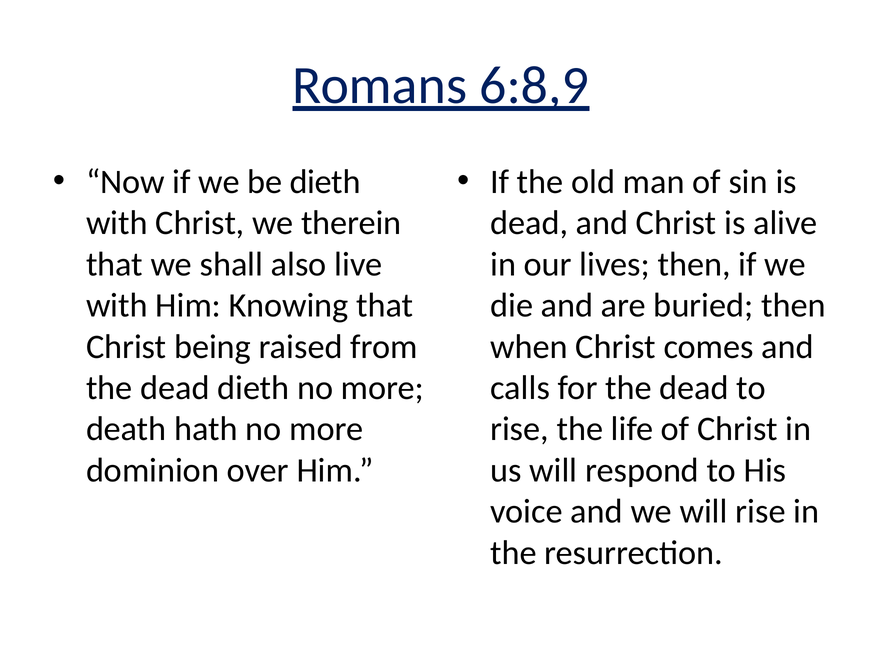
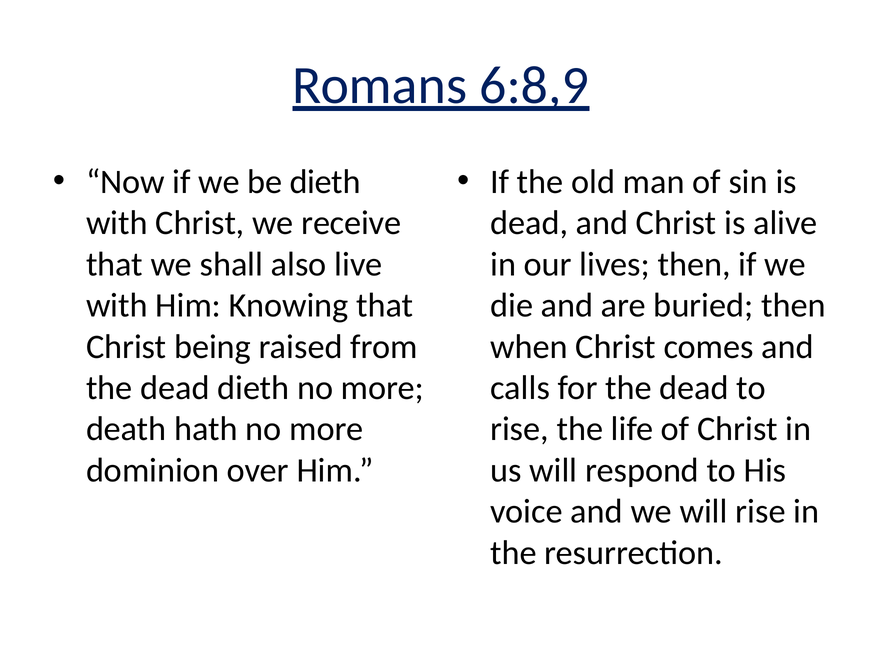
therein: therein -> receive
